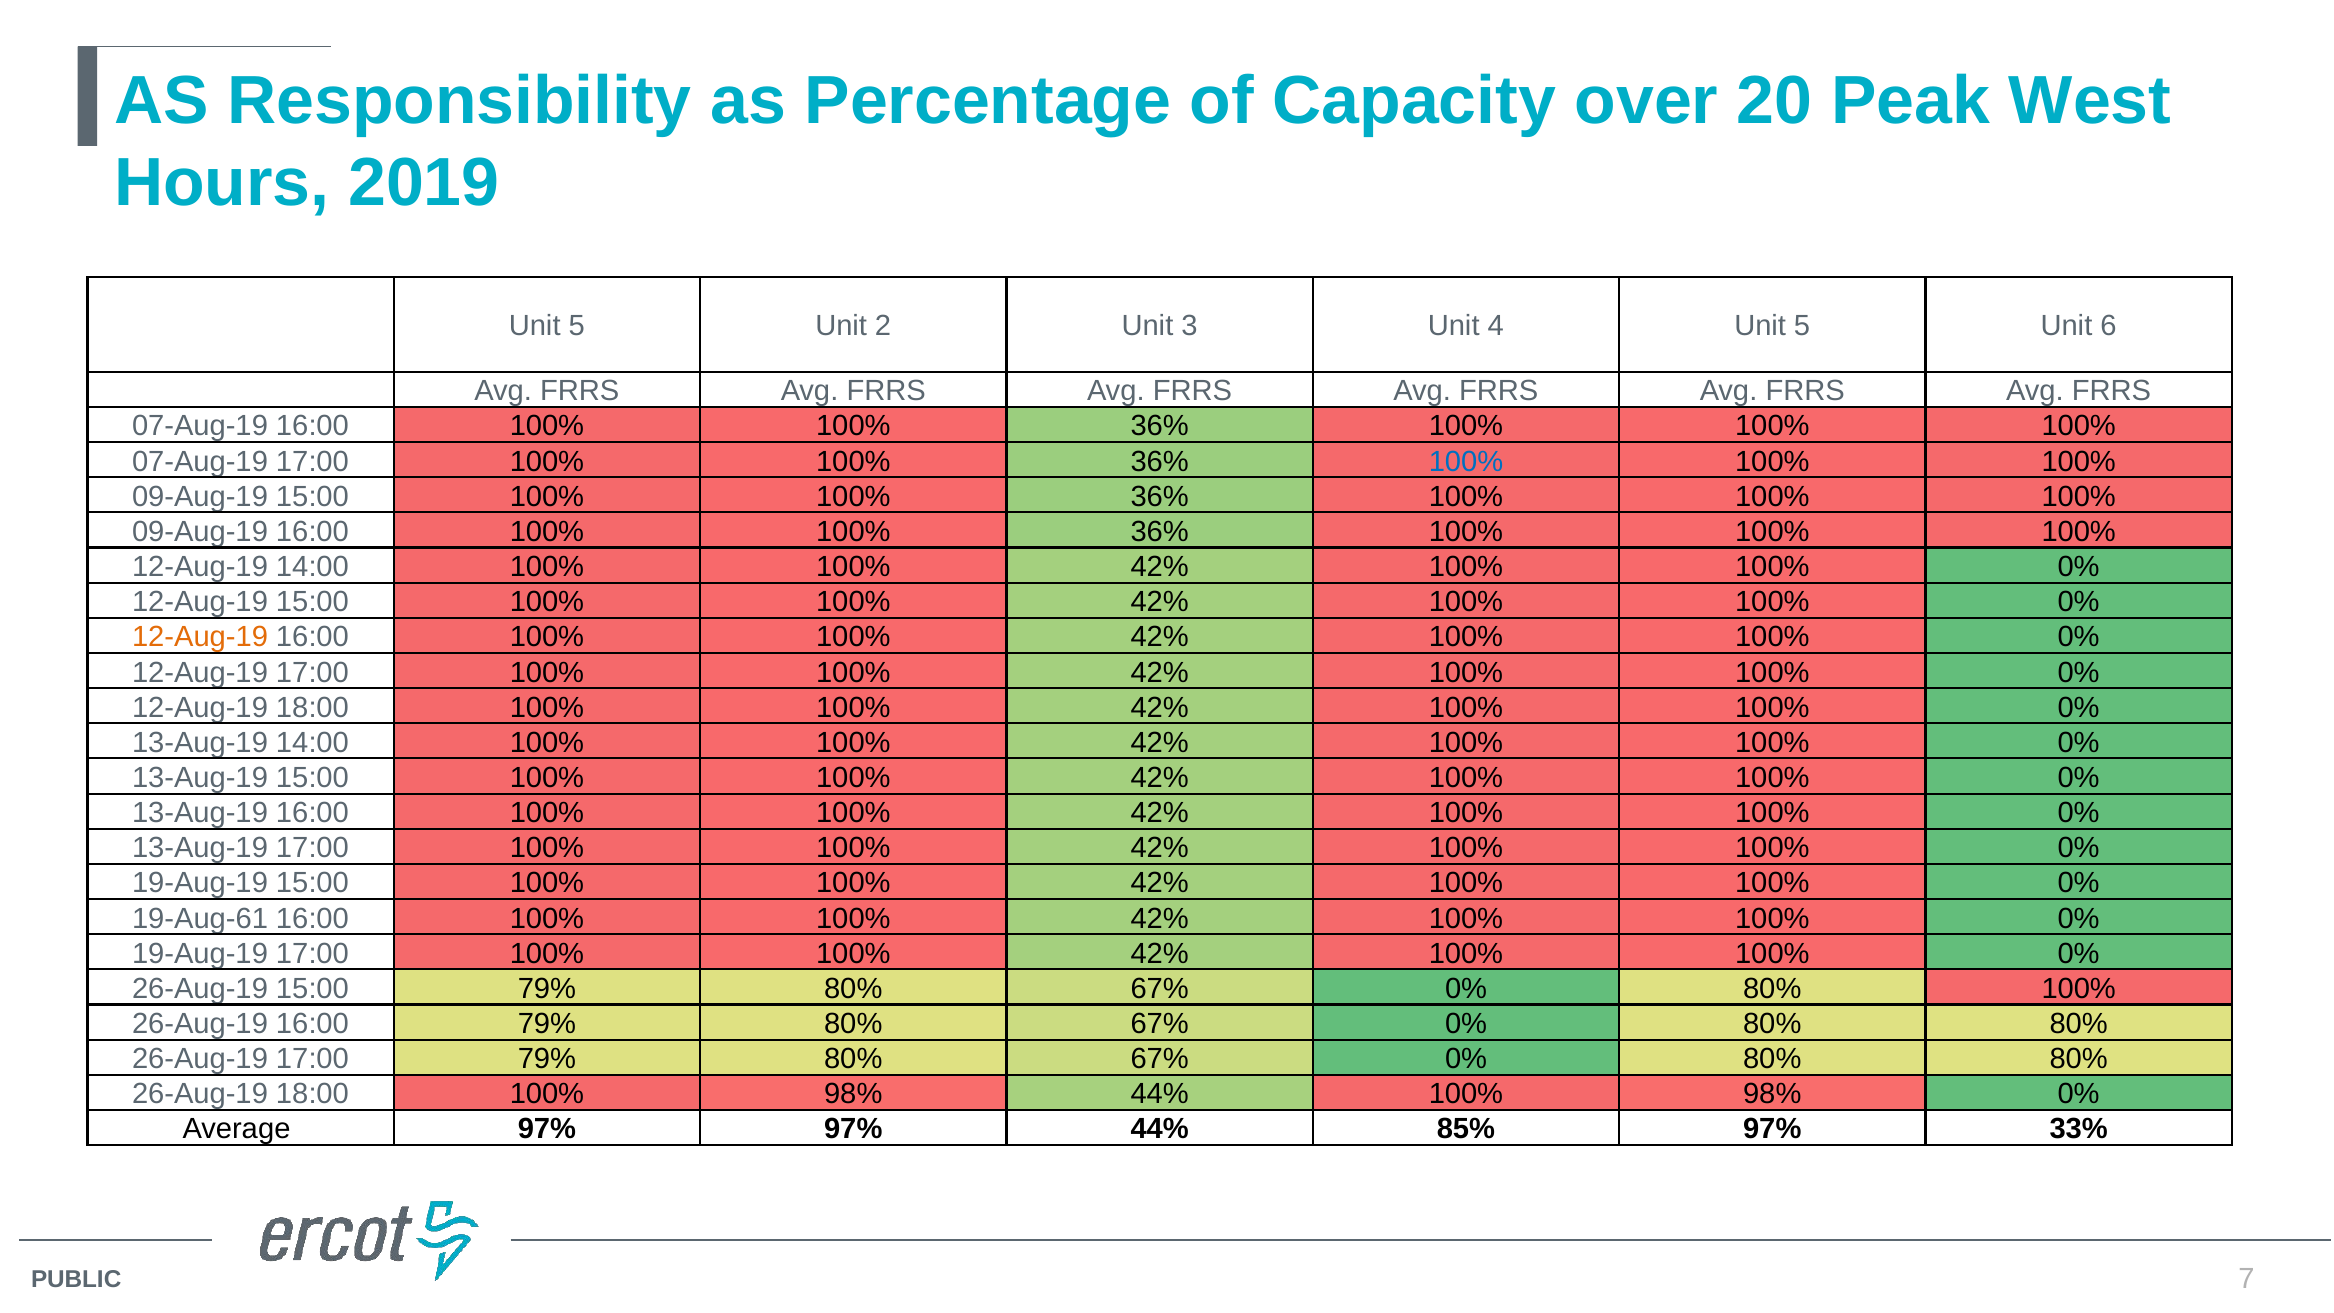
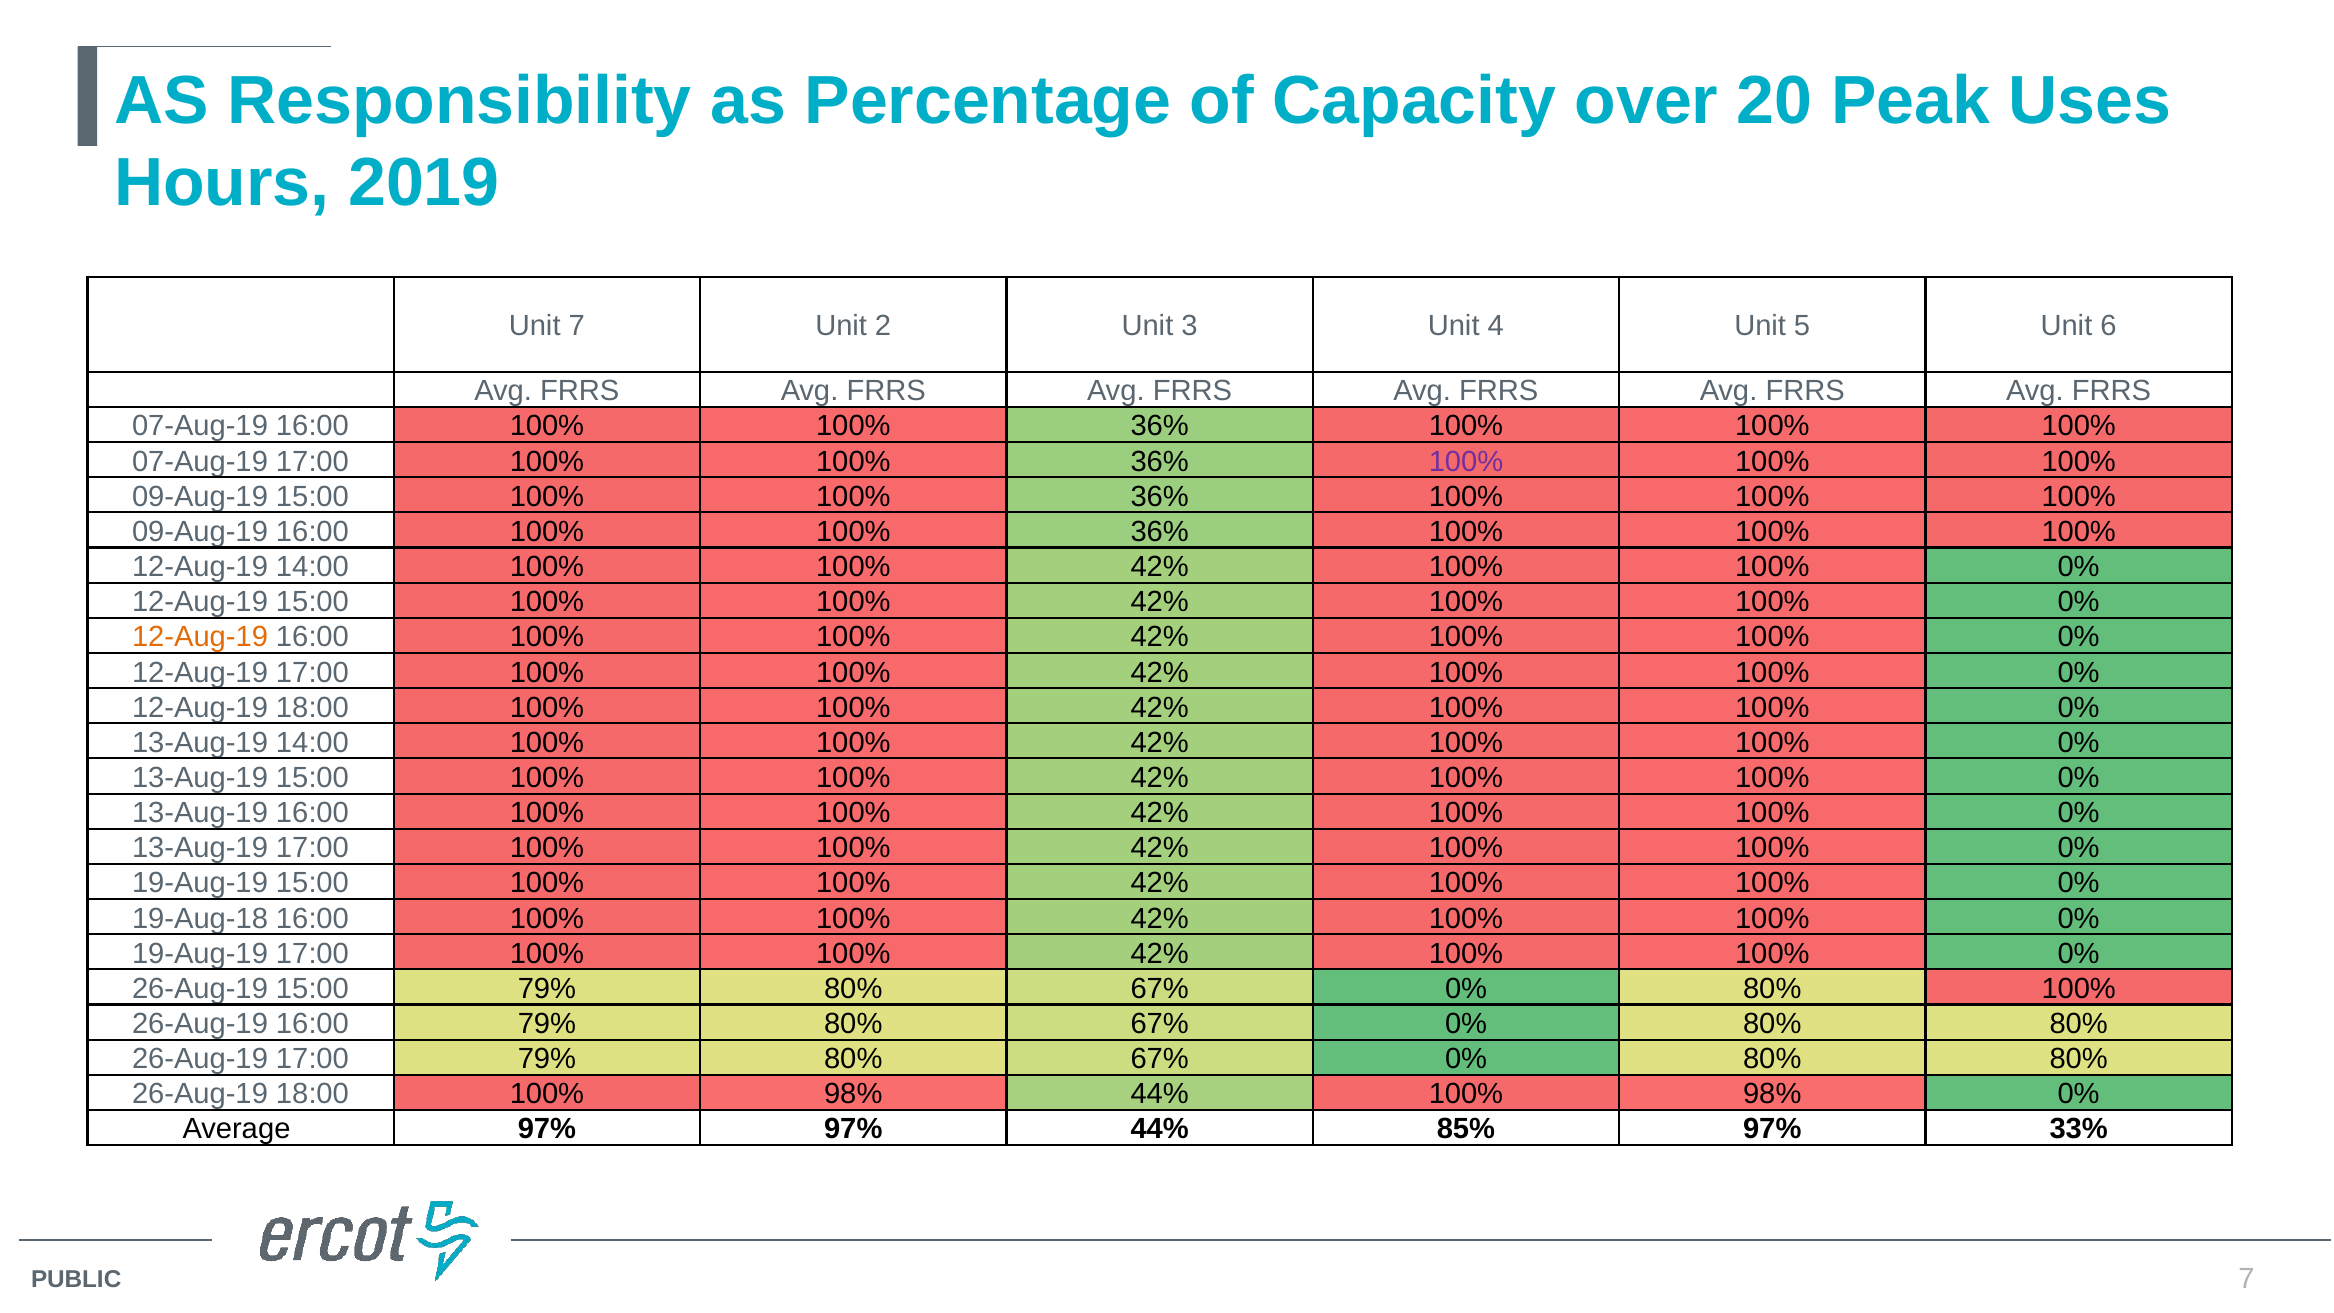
West: West -> Uses
5 at (577, 326): 5 -> 7
100% at (1466, 461) colour: blue -> purple
19-Aug-61: 19-Aug-61 -> 19-Aug-18
